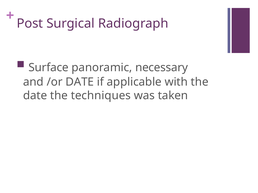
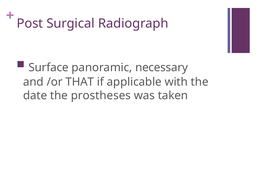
/or DATE: DATE -> THAT
techniques: techniques -> prostheses
